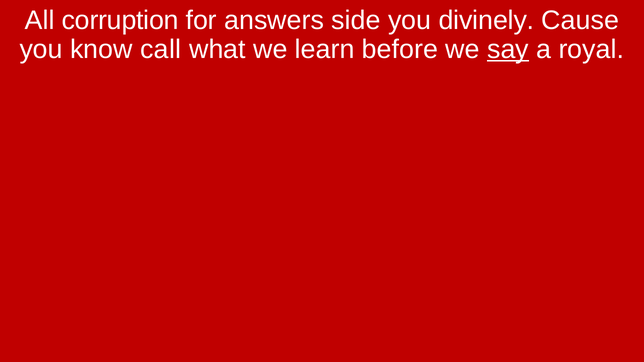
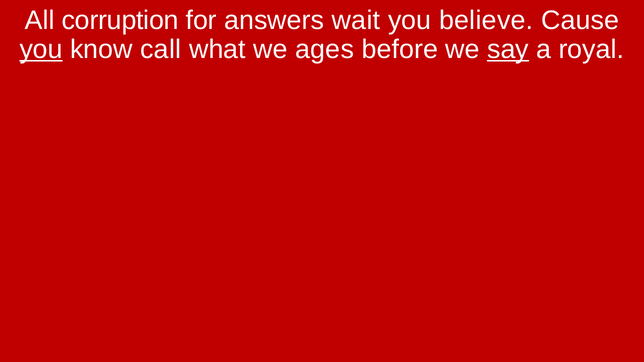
side: side -> wait
divinely: divinely -> believe
you at (41, 49) underline: none -> present
learn: learn -> ages
